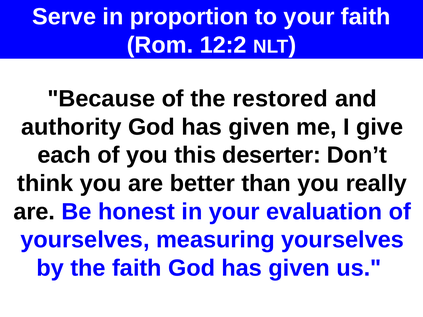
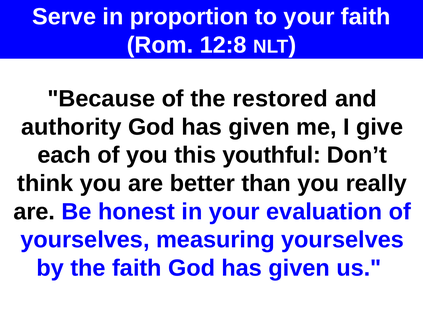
12:2: 12:2 -> 12:8
deserter: deserter -> youthful
